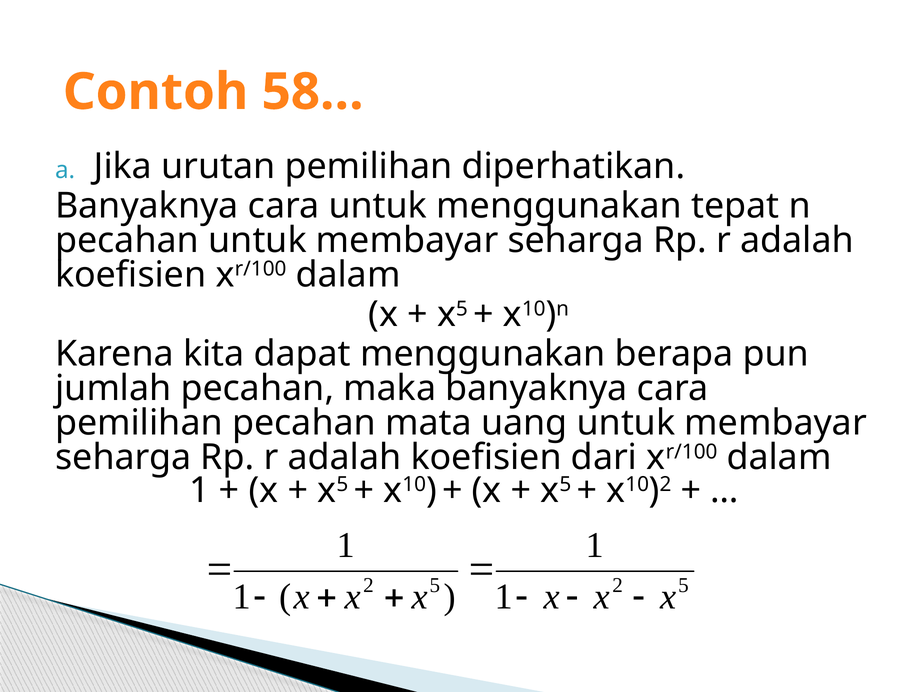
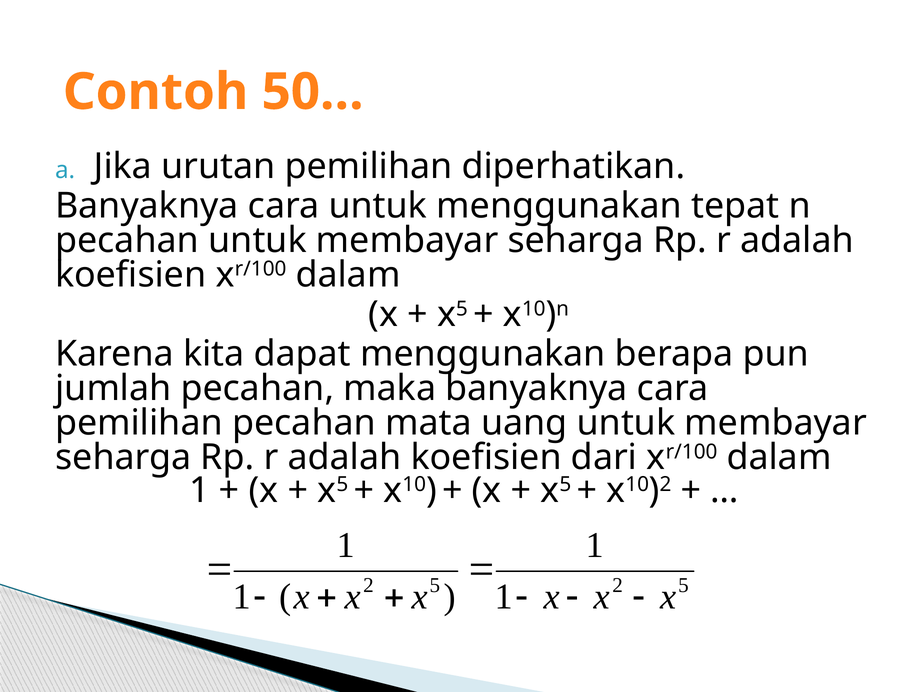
58…: 58… -> 50…
